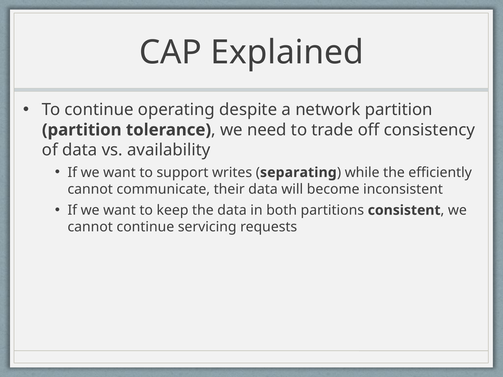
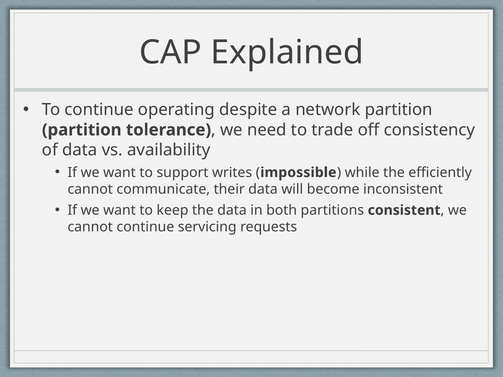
separating: separating -> impossible
